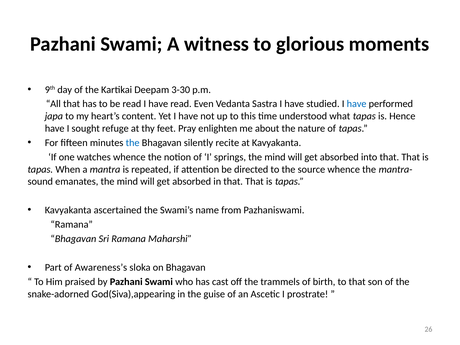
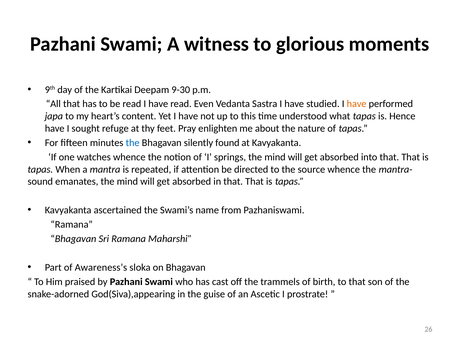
3-30: 3-30 -> 9-30
have at (357, 104) colour: blue -> orange
recite: recite -> found
